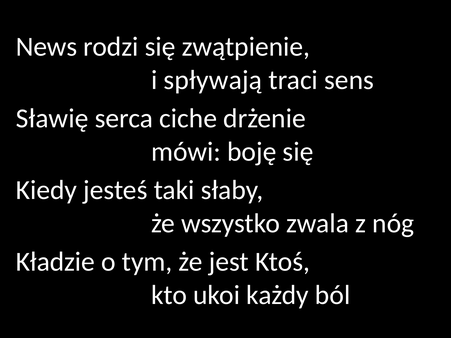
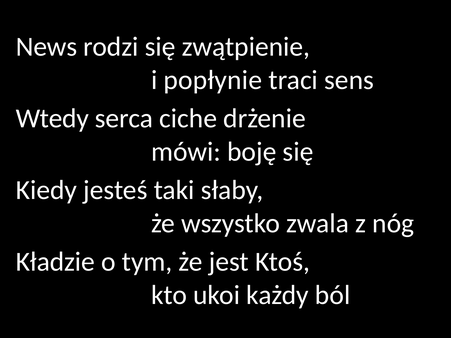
spływają: spływają -> popłynie
Sławię: Sławię -> Wtedy
